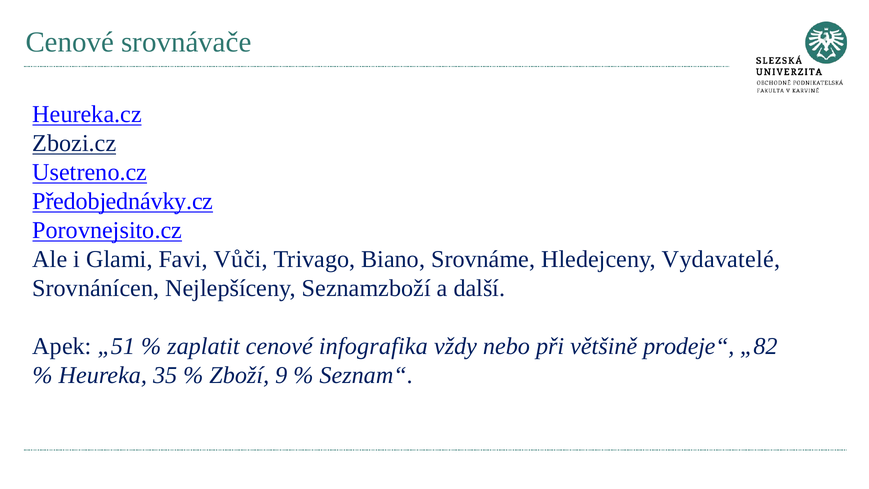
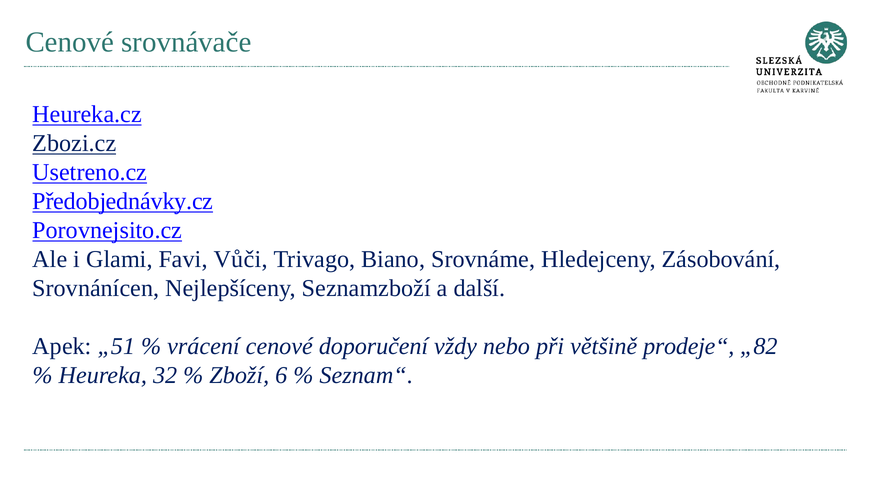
Vydavatelé: Vydavatelé -> Zásobování
zaplatit: zaplatit -> vrácení
infografika: infografika -> doporučení
35: 35 -> 32
9: 9 -> 6
